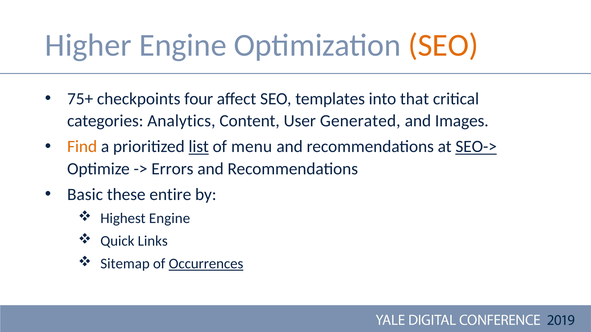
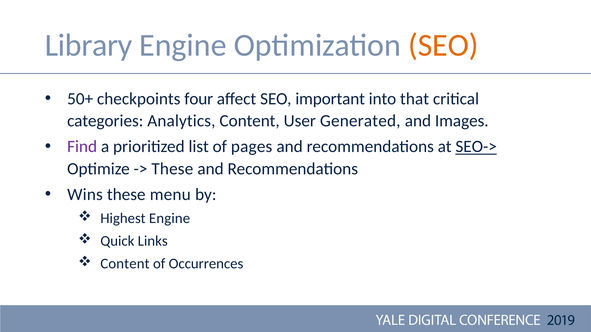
Higher: Higher -> Library
75+: 75+ -> 50+
templates: templates -> important
Find colour: orange -> purple
list underline: present -> none
menu: menu -> pages
Errors at (172, 169): Errors -> These
Basic: Basic -> Wins
entire: entire -> menu
Sitemap at (125, 264): Sitemap -> Content
Occurrences underline: present -> none
